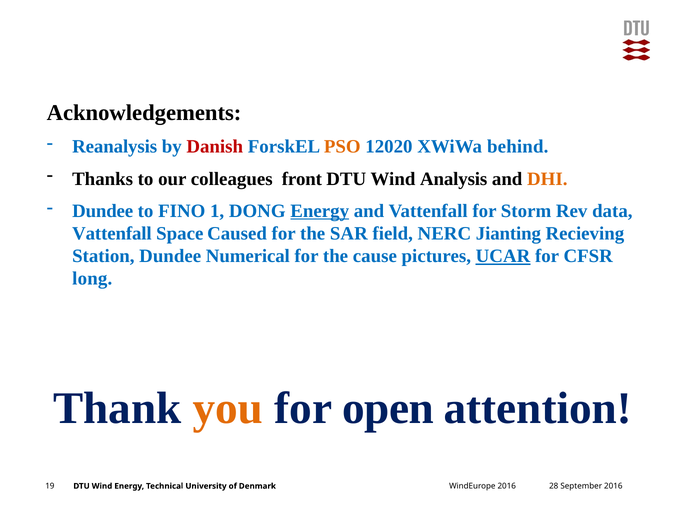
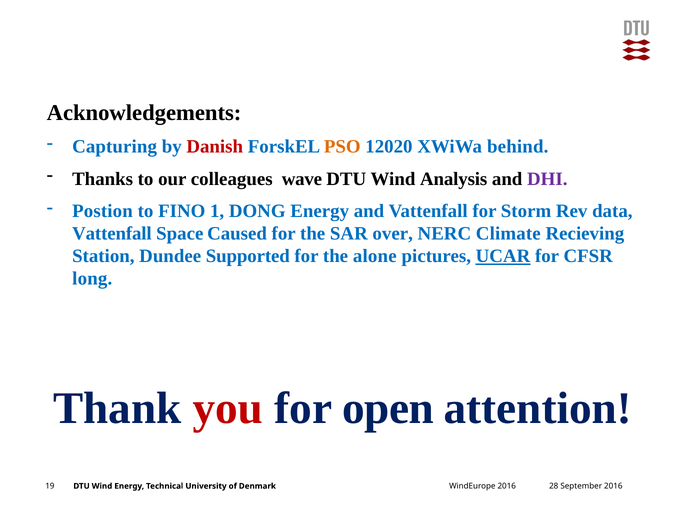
Reanalysis: Reanalysis -> Capturing
front: front -> wave
DHI colour: orange -> purple
Dundee at (103, 211): Dundee -> Postion
Energy at (320, 211) underline: present -> none
field: field -> over
Jianting: Jianting -> Climate
Numerical: Numerical -> Supported
cause: cause -> alone
you colour: orange -> red
